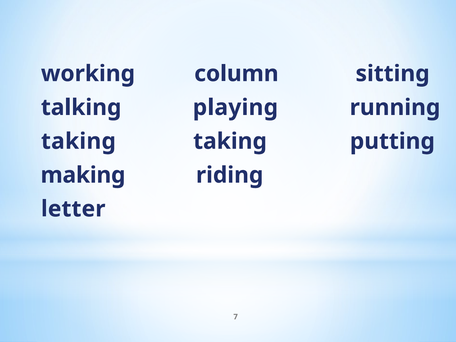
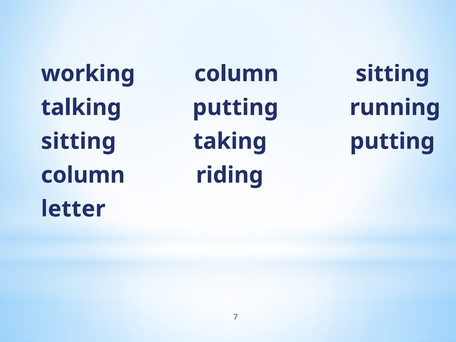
talking playing: playing -> putting
taking at (78, 141): taking -> sitting
making at (83, 175): making -> column
